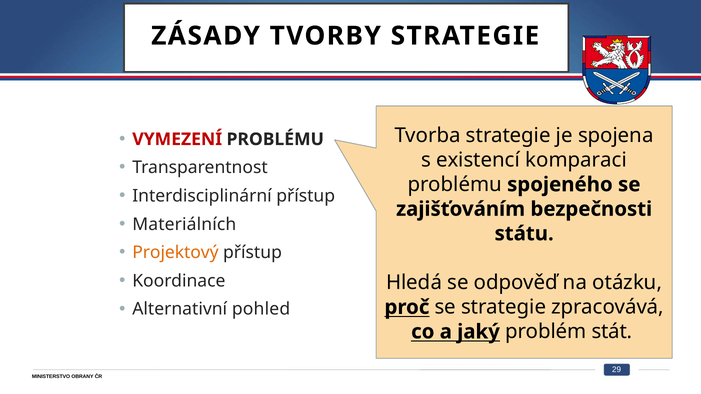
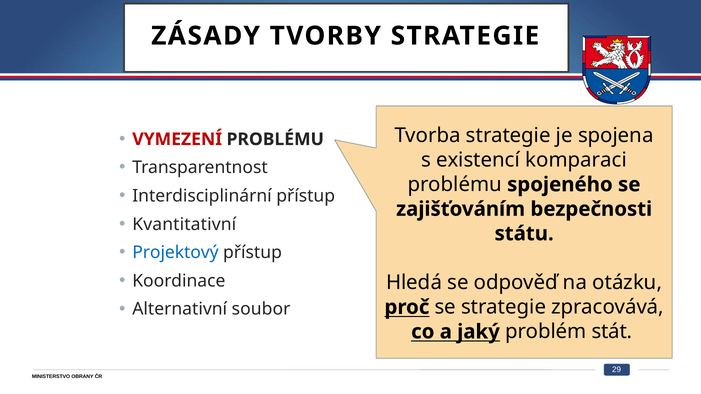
Materiálních: Materiálních -> Kvantitativní
Projektový colour: orange -> blue
pohled: pohled -> soubor
